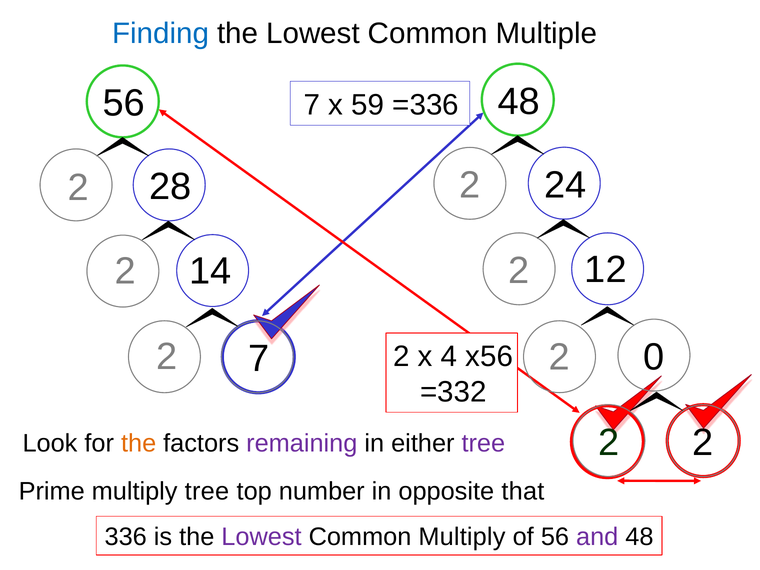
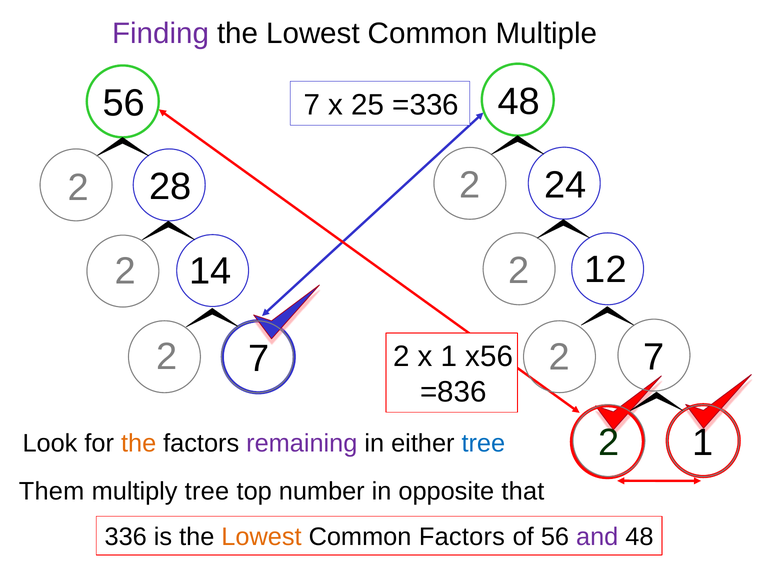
Finding colour: blue -> purple
59: 59 -> 25
2 0: 0 -> 7
x 4: 4 -> 1
=332: =332 -> =836
2 at (703, 442): 2 -> 1
tree at (483, 443) colour: purple -> blue
Prime: Prime -> Them
Lowest at (261, 537) colour: purple -> orange
Common Multiply: Multiply -> Factors
